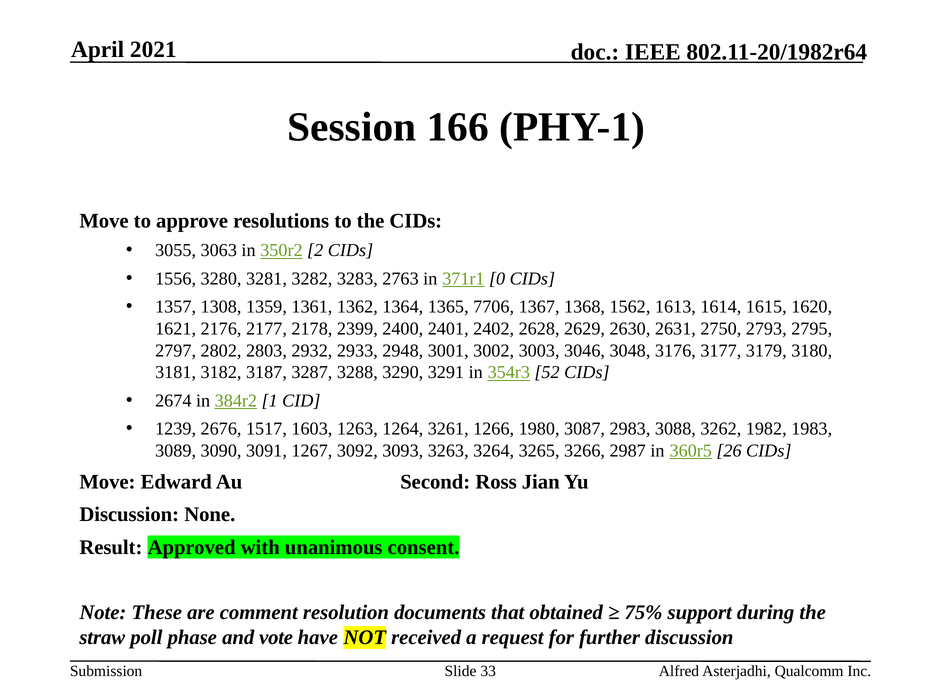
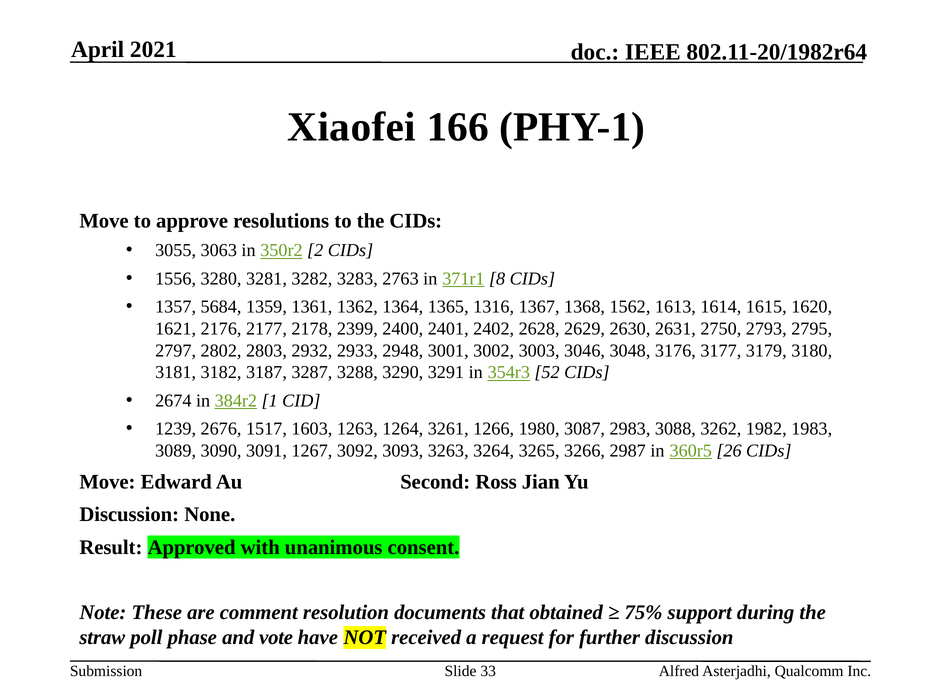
Session: Session -> Xiaofei
0: 0 -> 8
1308: 1308 -> 5684
7706: 7706 -> 1316
